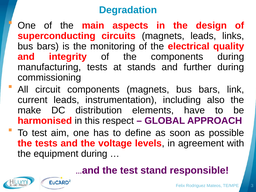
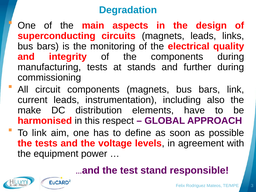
To test: test -> link
equipment during: during -> power
